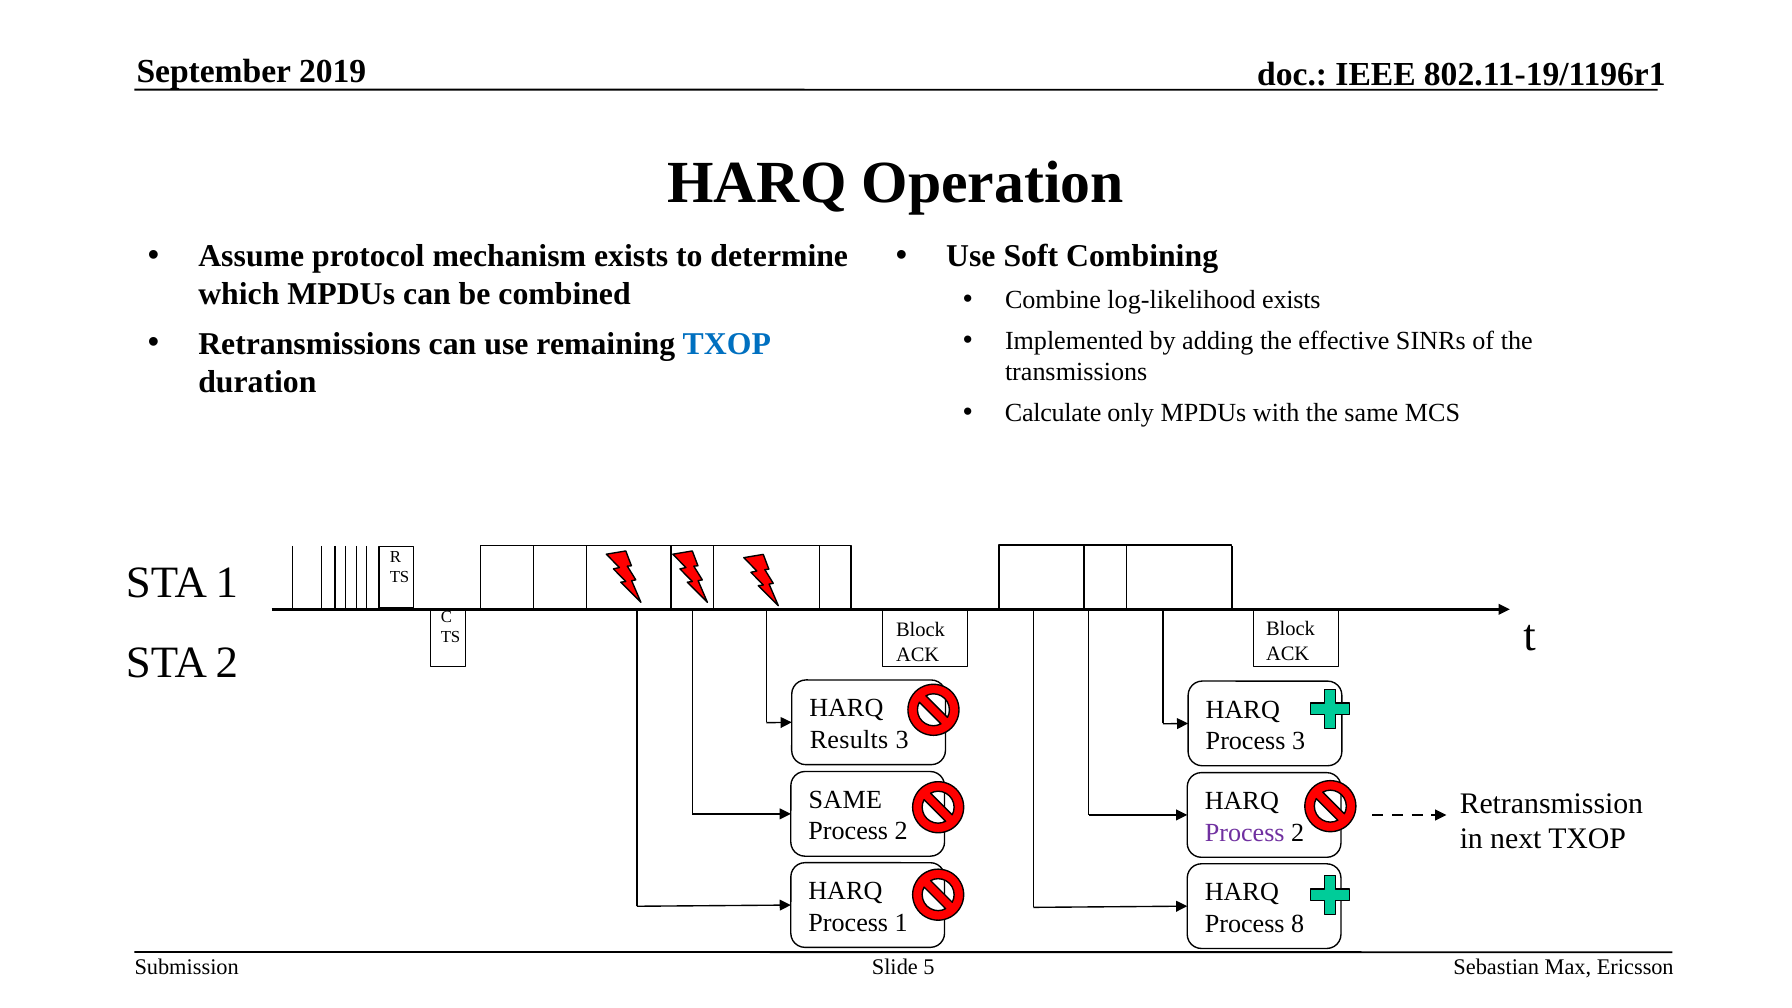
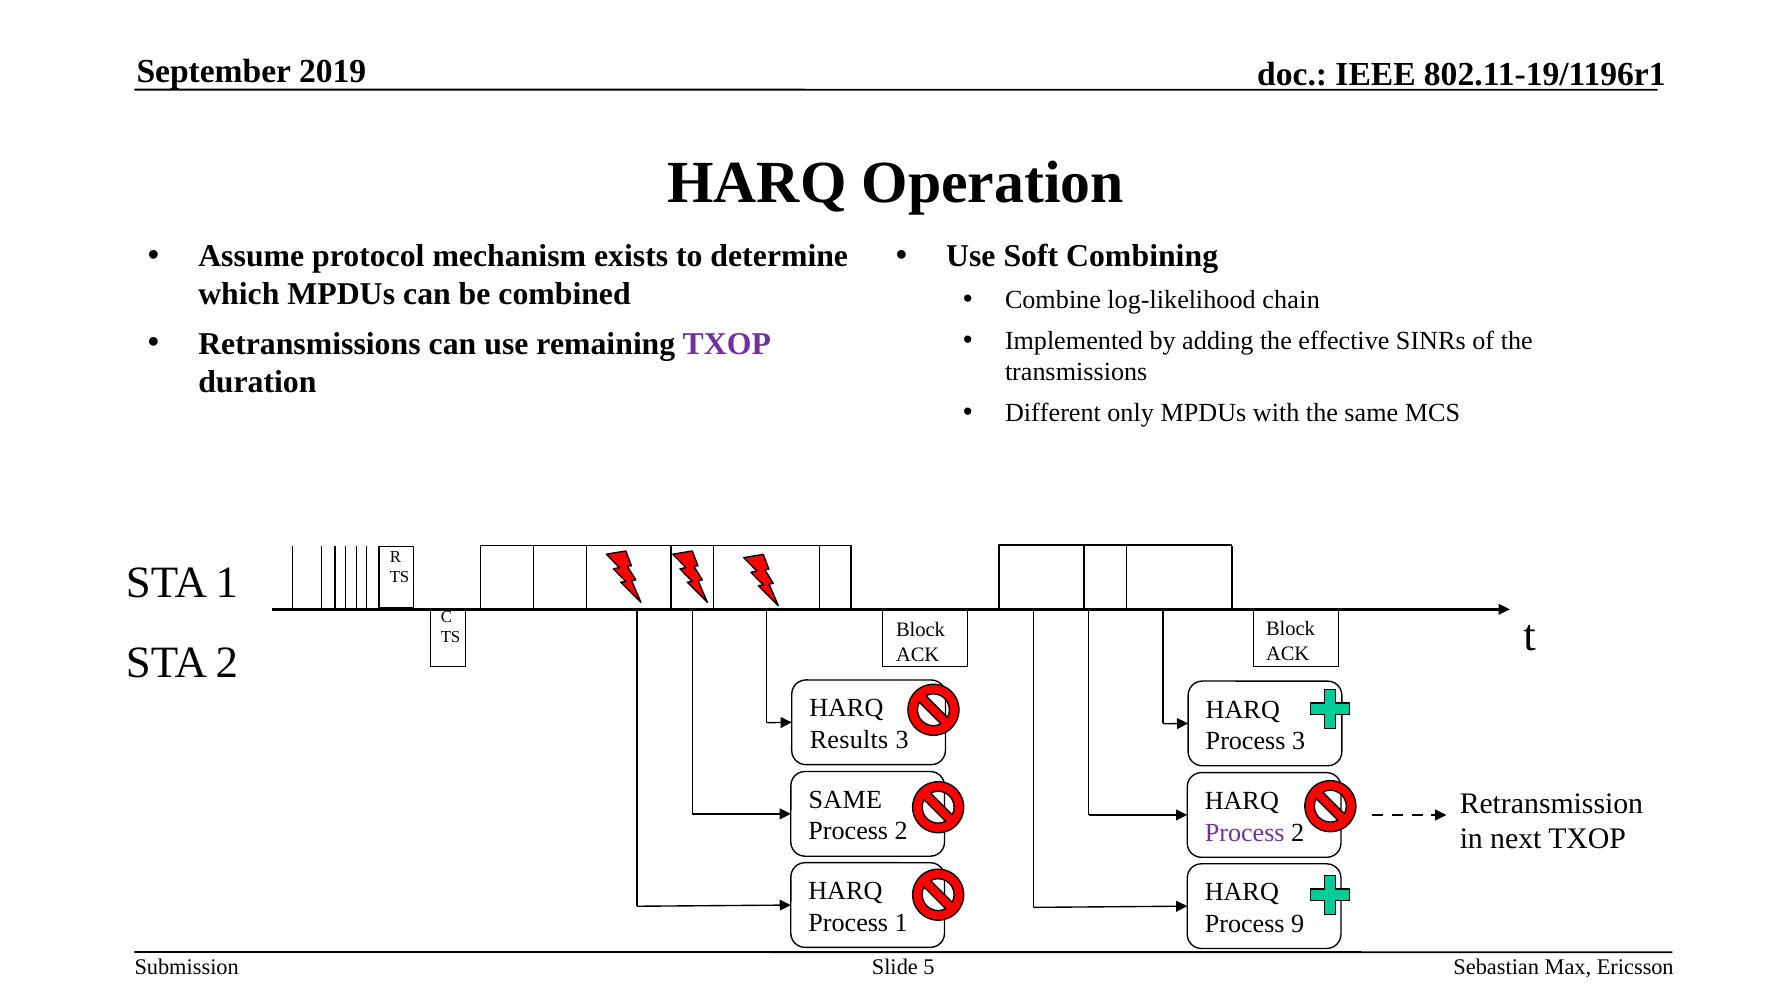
log-likelihood exists: exists -> chain
TXOP at (727, 344) colour: blue -> purple
Calculate: Calculate -> Different
8: 8 -> 9
